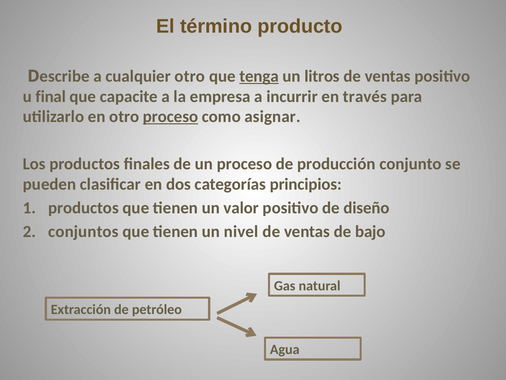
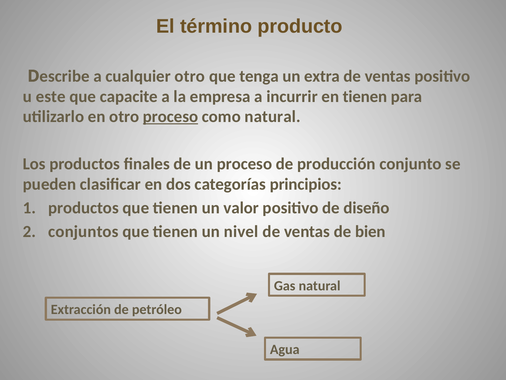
tenga underline: present -> none
litros: litros -> extra
final: final -> este
en través: través -> tienen
como asignar: asignar -> natural
bajo: bajo -> bien
